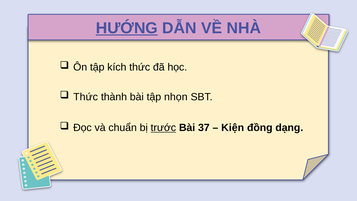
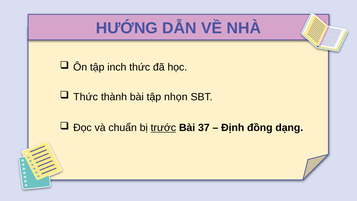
HƯỚNG underline: present -> none
kích: kích -> inch
Kiện: Kiện -> Định
